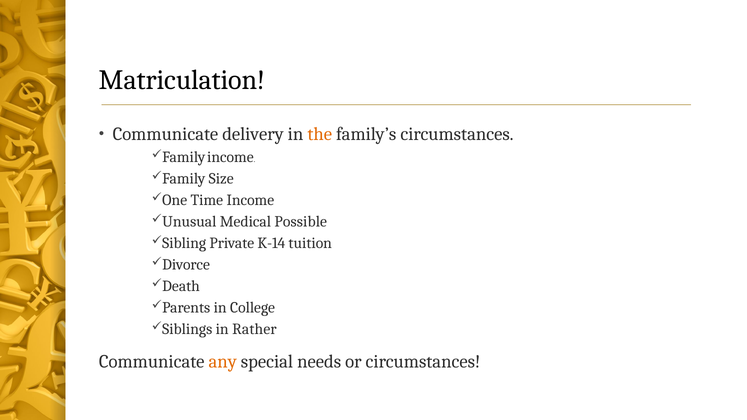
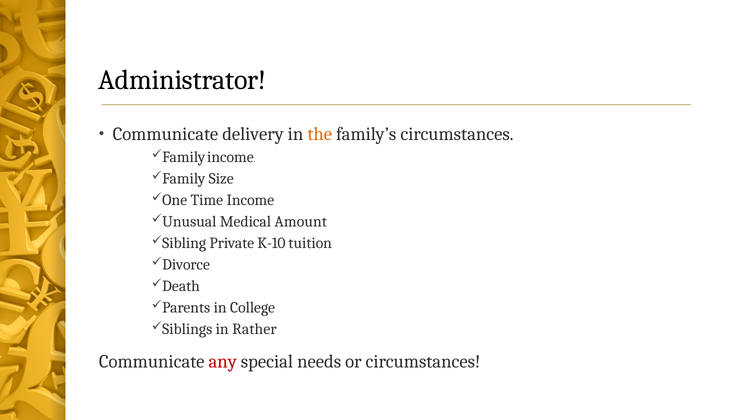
Matriculation: Matriculation -> Administrator
Possible: Possible -> Amount
K-14: K-14 -> K-10
any colour: orange -> red
